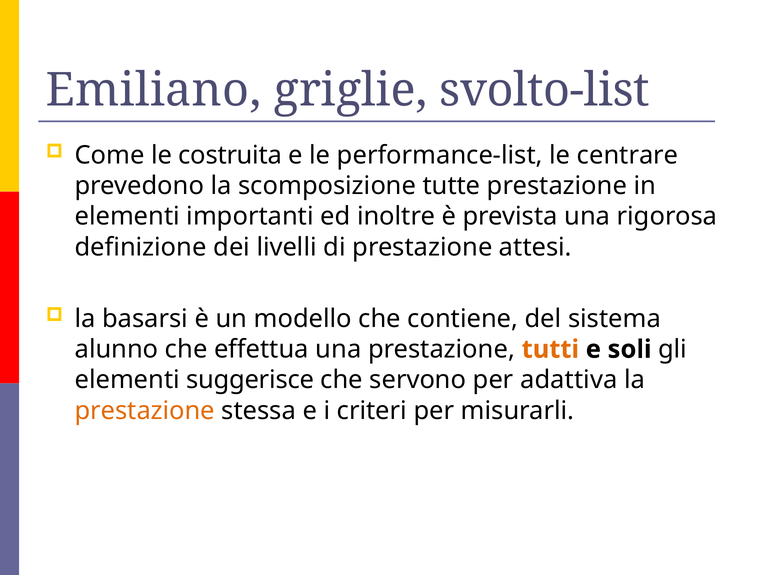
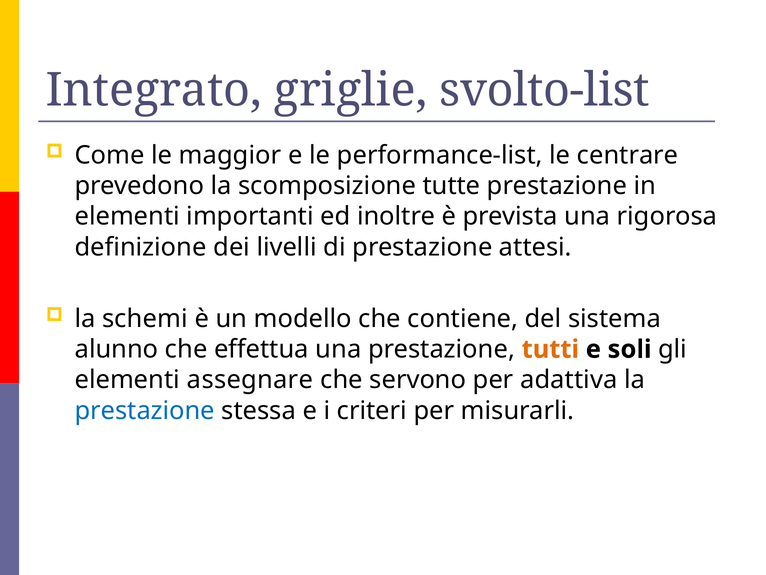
Emiliano: Emiliano -> Integrato
costruita: costruita -> maggior
basarsi: basarsi -> schemi
suggerisce: suggerisce -> assegnare
prestazione at (145, 410) colour: orange -> blue
